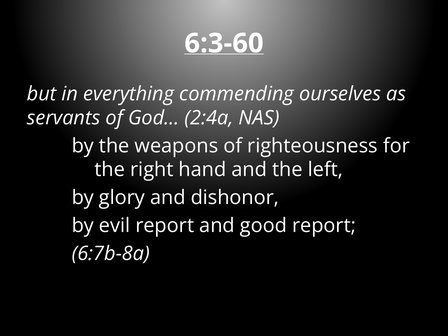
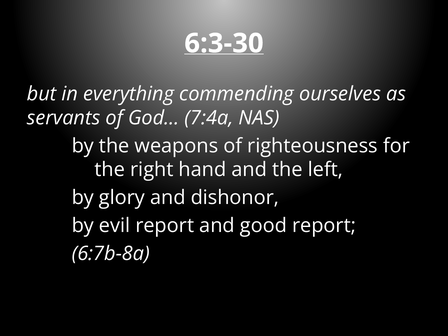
6:3-60: 6:3-60 -> 6:3-30
2:4a: 2:4a -> 7:4a
